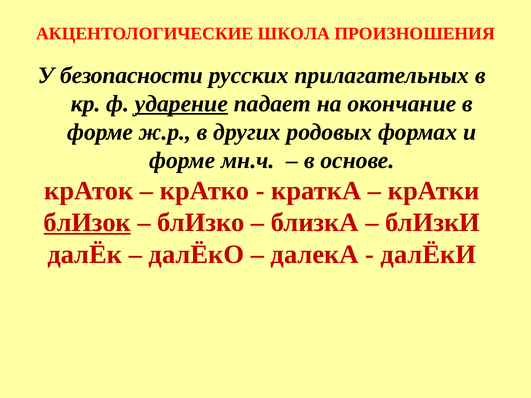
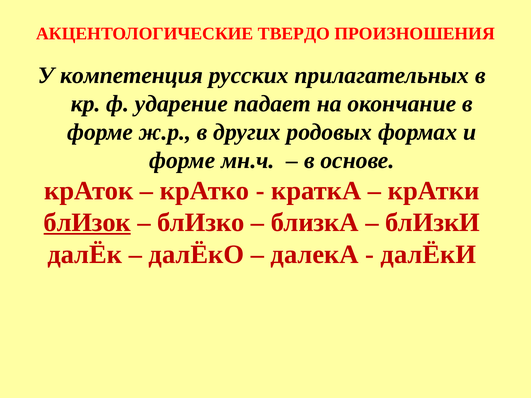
ШКОЛА: ШКОЛА -> ТВЕРДО
безопасности: безопасности -> компетенция
ударение underline: present -> none
